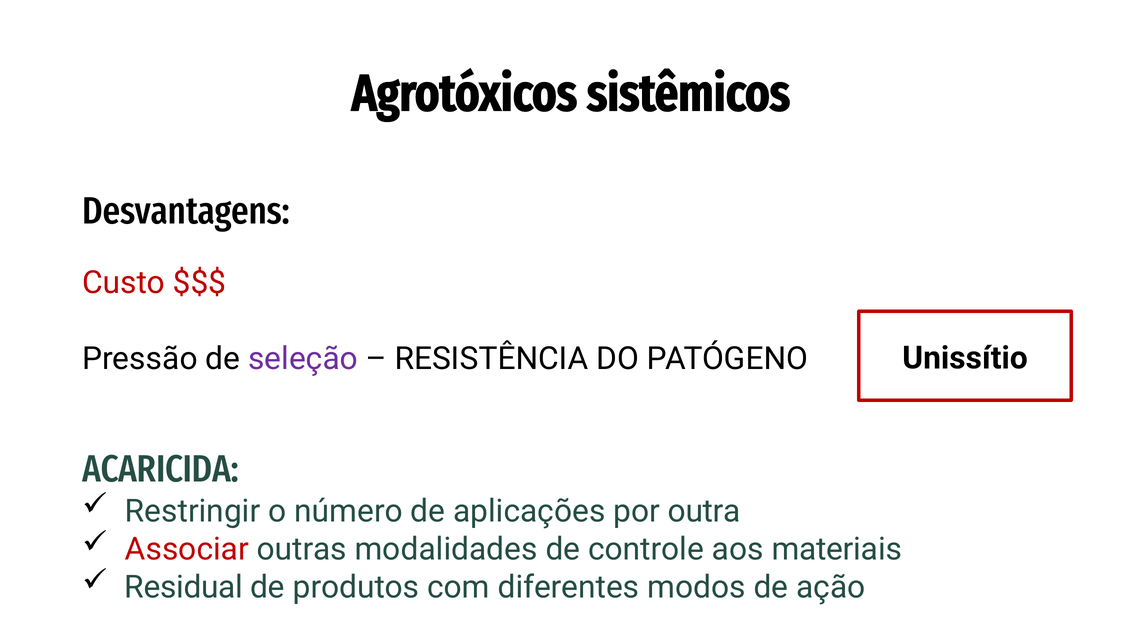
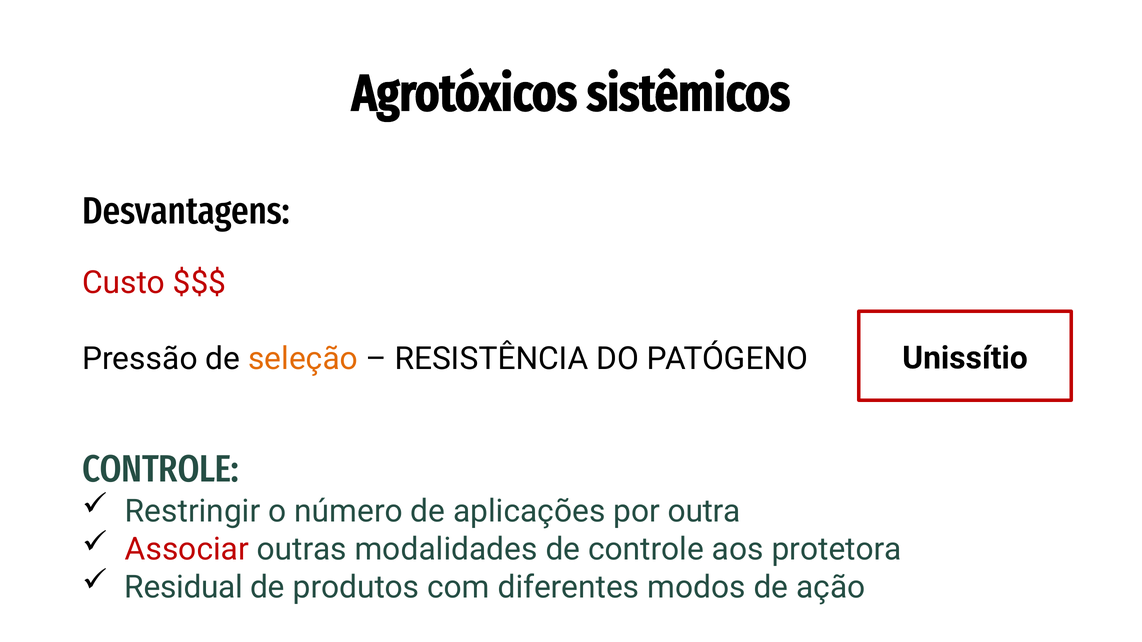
seleção colour: purple -> orange
ACARICIDA at (161, 470): ACARICIDA -> CONTROLE
materiais: materiais -> protetora
